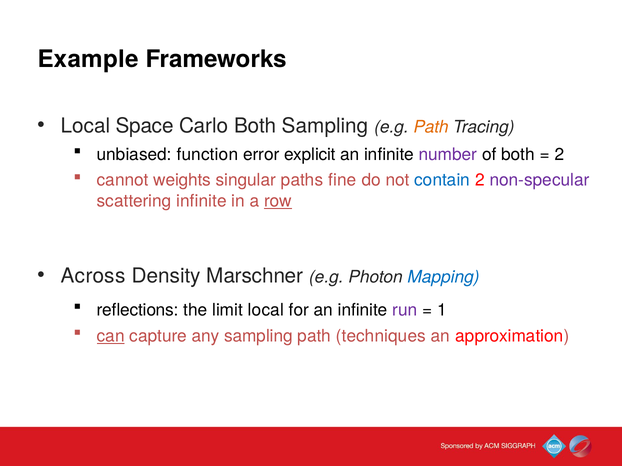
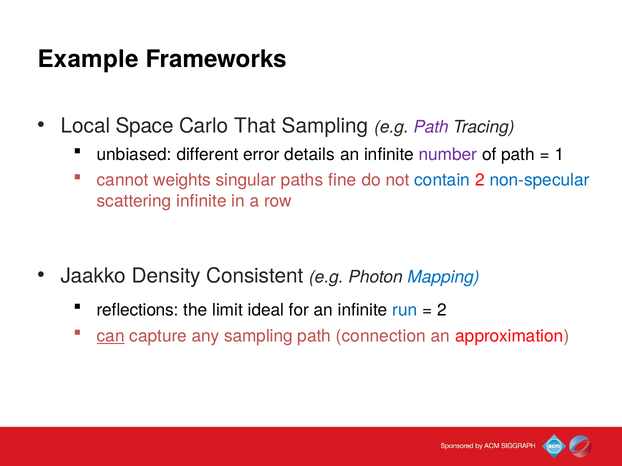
Carlo Both: Both -> That
Path at (431, 127) colour: orange -> purple
function: function -> different
explicit: explicit -> details
of both: both -> path
2 at (559, 155): 2 -> 1
non-specular colour: purple -> blue
row underline: present -> none
Across: Across -> Jaakko
Marschner: Marschner -> Consistent
limit local: local -> ideal
run colour: purple -> blue
1 at (442, 310): 1 -> 2
techniques: techniques -> connection
